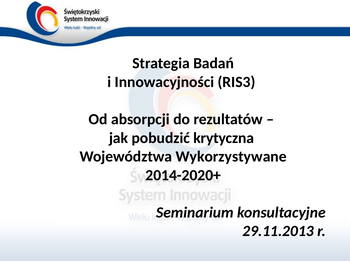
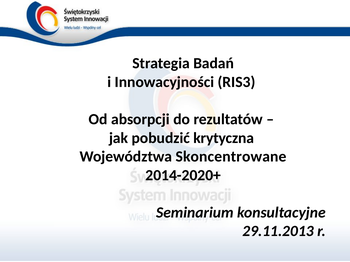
Wykorzystywane: Wykorzystywane -> Skoncentrowane
